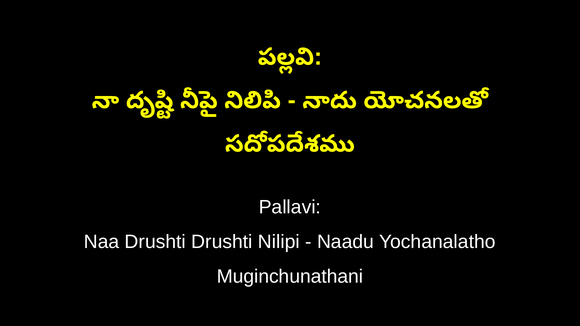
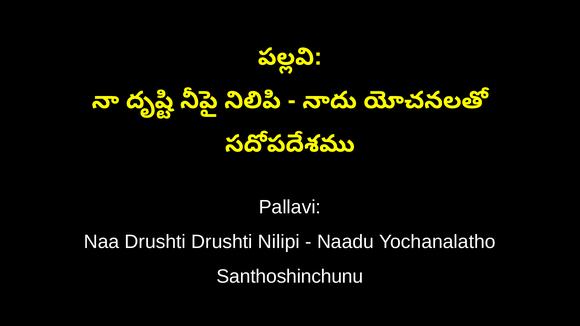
Muginchunathani: Muginchunathani -> Santhoshinchunu
